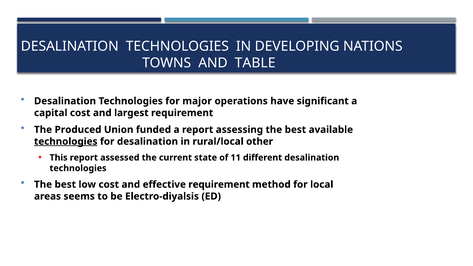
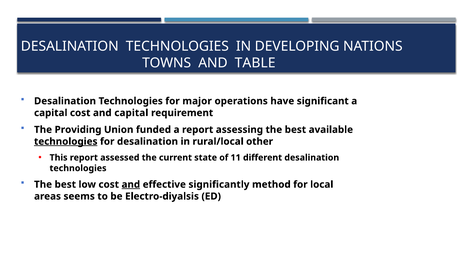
and largest: largest -> capital
Produced: Produced -> Providing
and at (131, 185) underline: none -> present
effective requirement: requirement -> significantly
